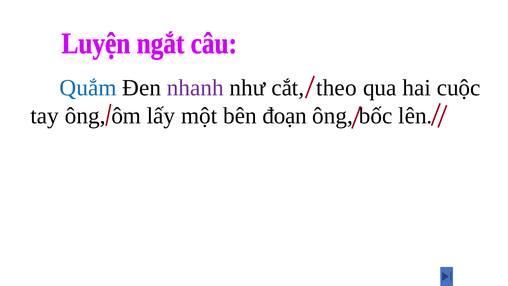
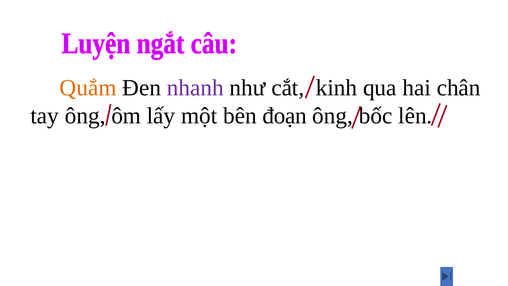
Quắm colour: blue -> orange
theo: theo -> kinh
cuộc: cuộc -> chân
